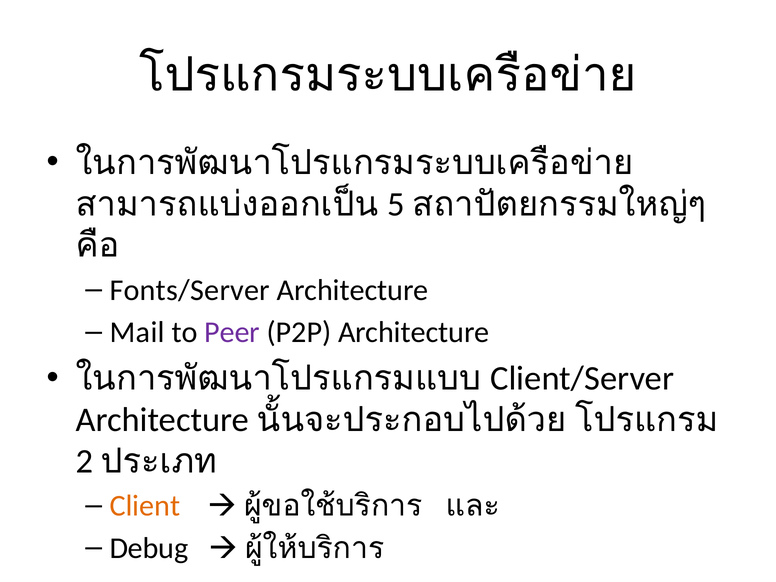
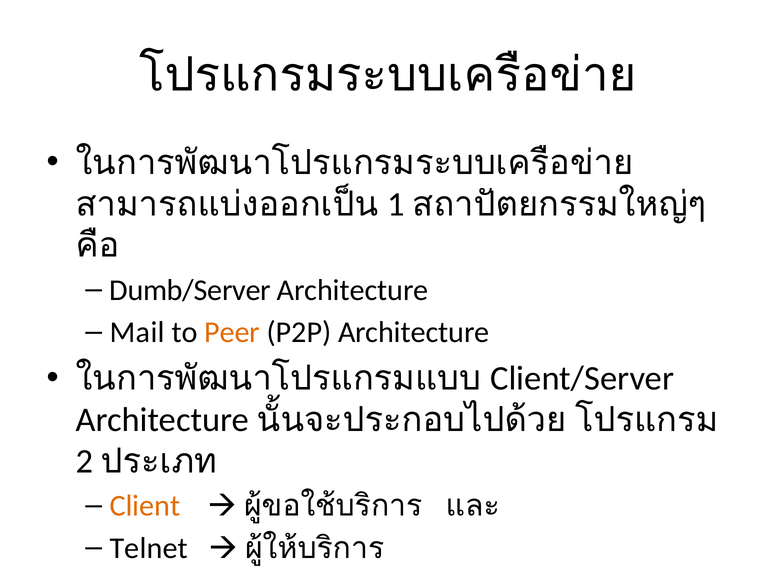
5: 5 -> 1
Fonts/Server: Fonts/Server -> Dumb/Server
Peer colour: purple -> orange
Debug: Debug -> Telnet
